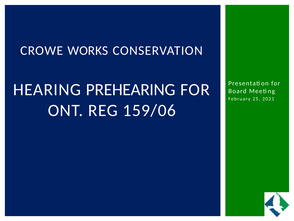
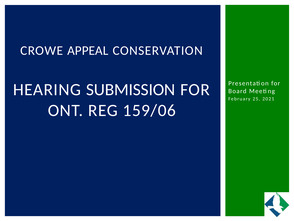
WORKS: WORKS -> APPEAL
PREHEARING: PREHEARING -> SUBMISSION
